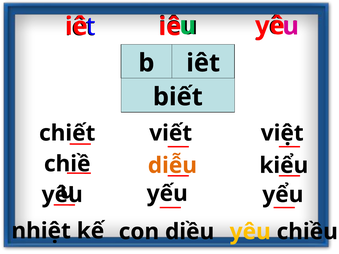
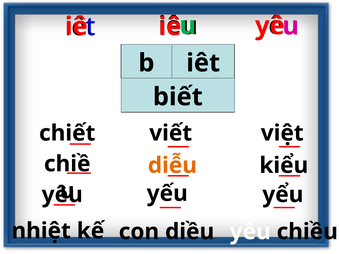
yêu at (250, 232) colour: yellow -> white
